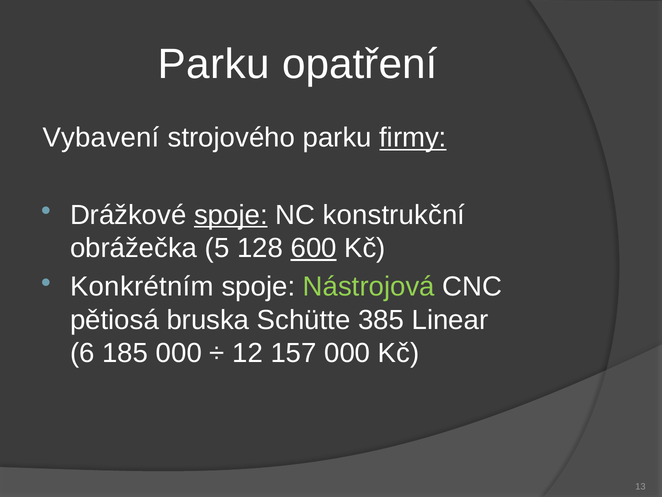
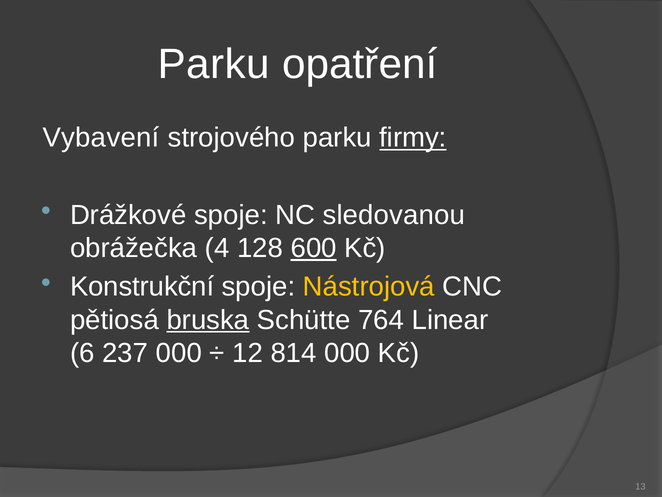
spoje at (231, 215) underline: present -> none
konstrukční: konstrukční -> sledovanou
5: 5 -> 4
Konkrétním: Konkrétním -> Konstrukční
Nástrojová colour: light green -> yellow
bruska underline: none -> present
385: 385 -> 764
185: 185 -> 237
157: 157 -> 814
